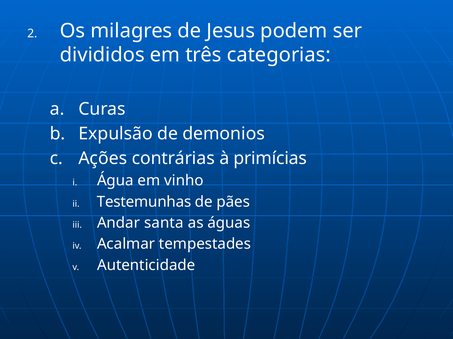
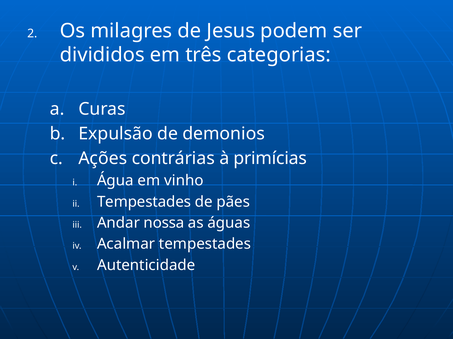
Testemunhas at (144, 202): Testemunhas -> Tempestades
santa: santa -> nossa
